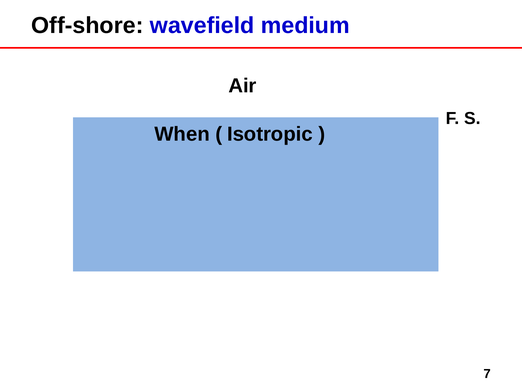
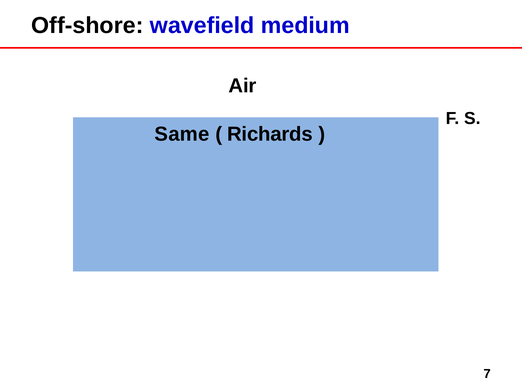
When: When -> Same
Isotropic: Isotropic -> Richards
